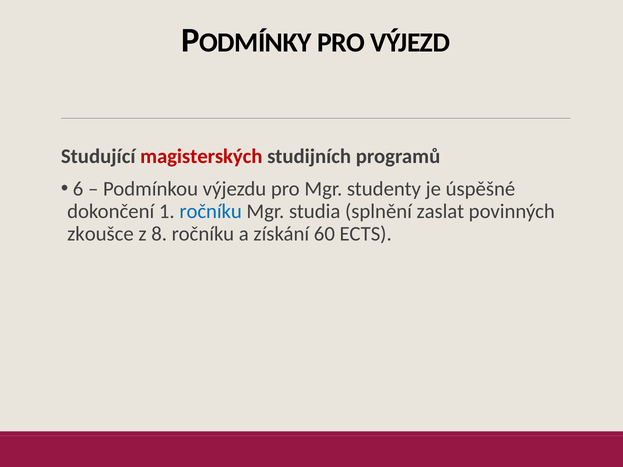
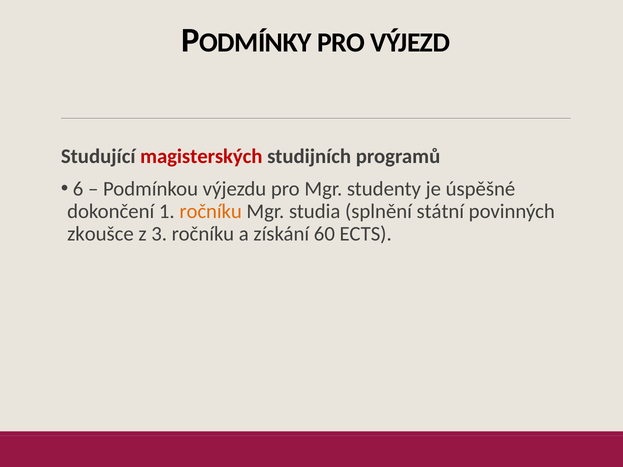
ročníku at (211, 211) colour: blue -> orange
zaslat: zaslat -> státní
8: 8 -> 3
